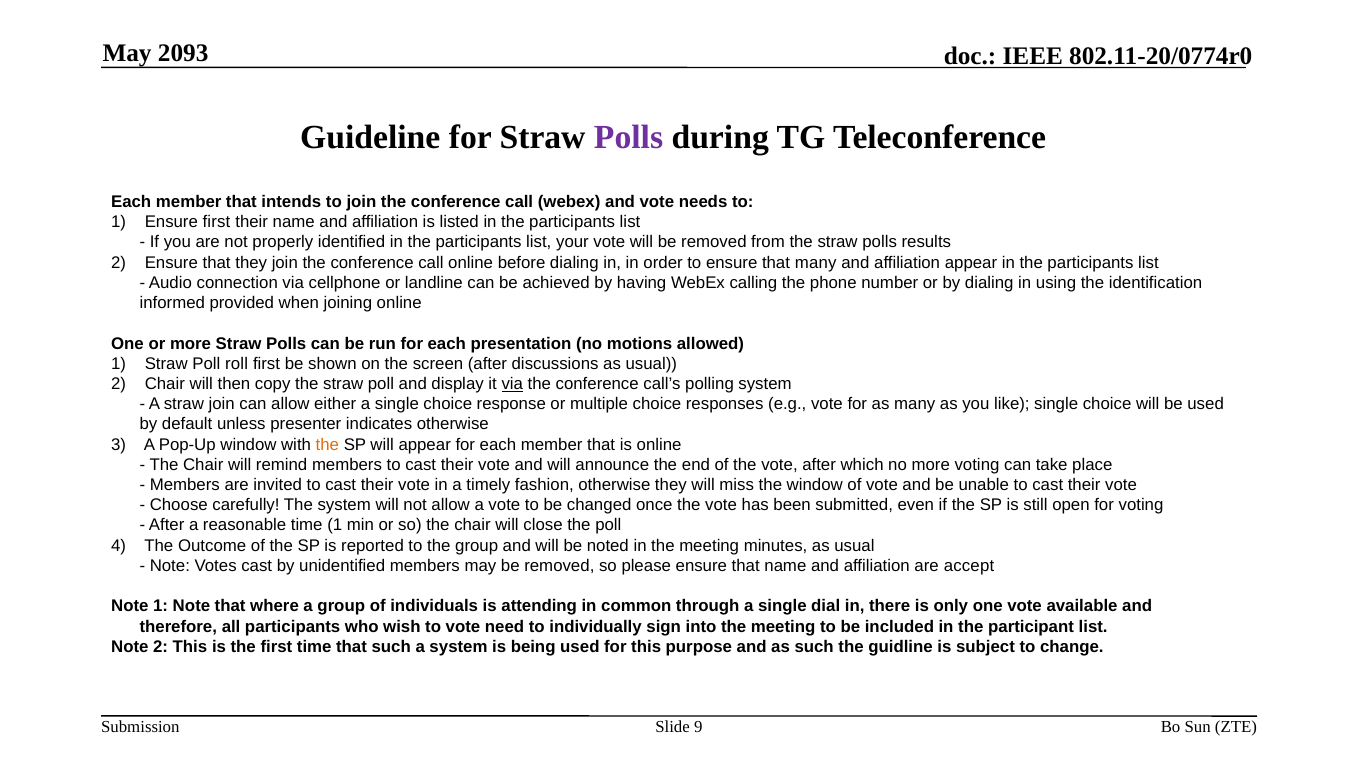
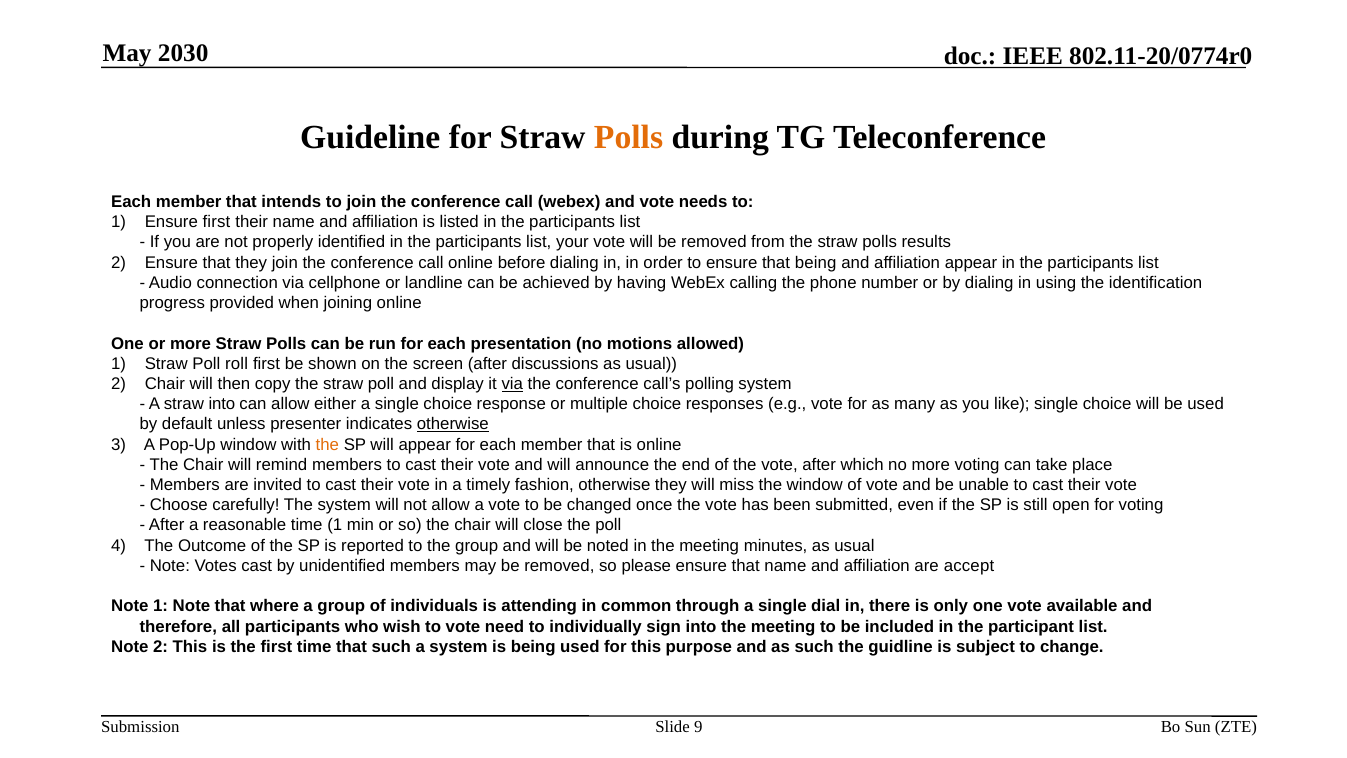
2093: 2093 -> 2030
Polls at (629, 137) colour: purple -> orange
that many: many -> being
informed: informed -> progress
straw join: join -> into
otherwise at (453, 424) underline: none -> present
